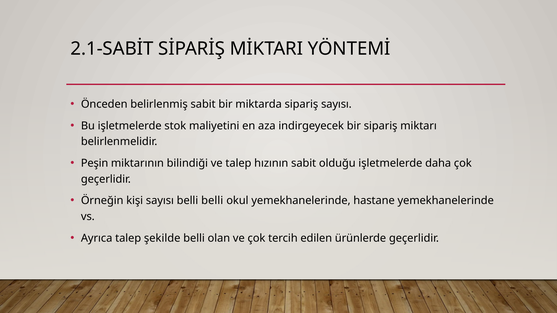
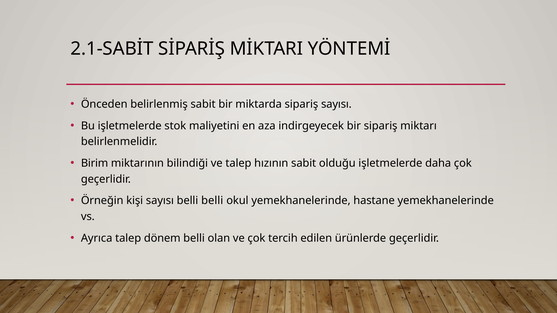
Peşin: Peşin -> Birim
şekilde: şekilde -> dönem
